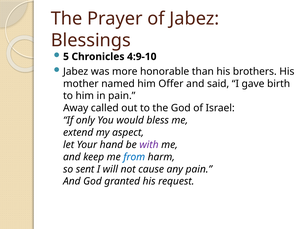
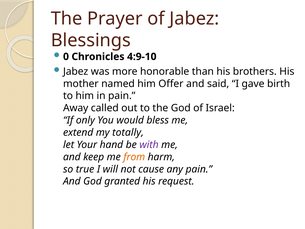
5: 5 -> 0
aspect: aspect -> totally
from colour: blue -> orange
sent: sent -> true
